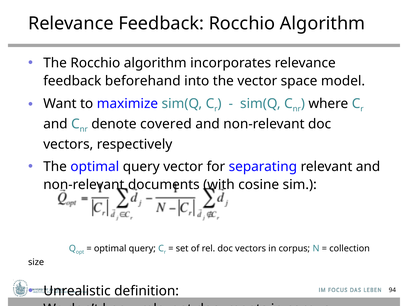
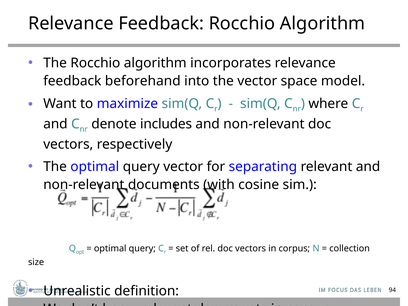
covered: covered -> includes
